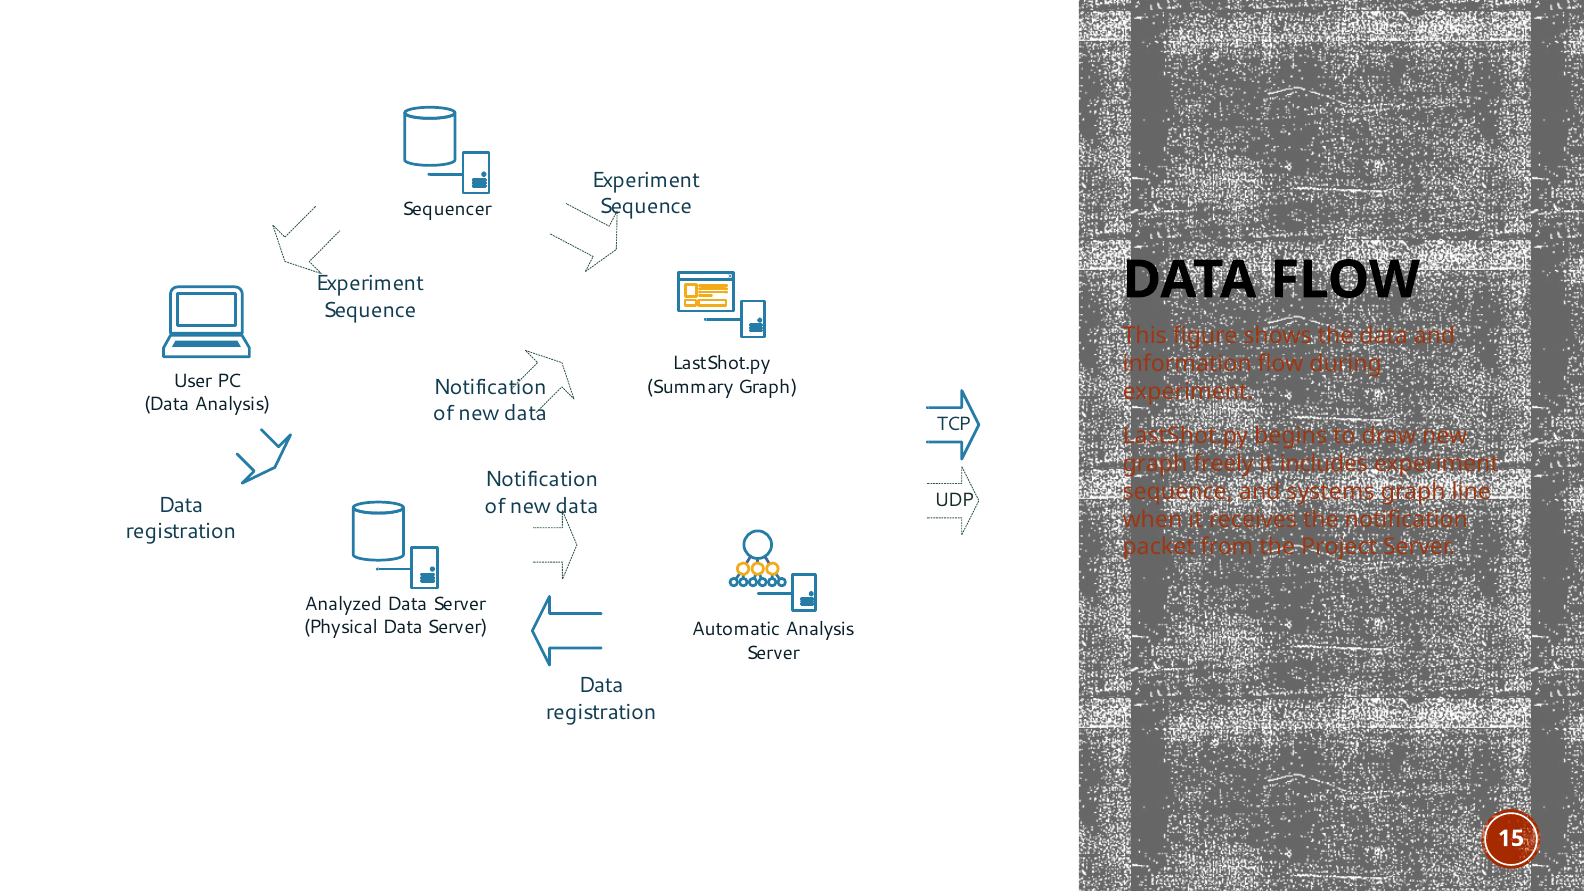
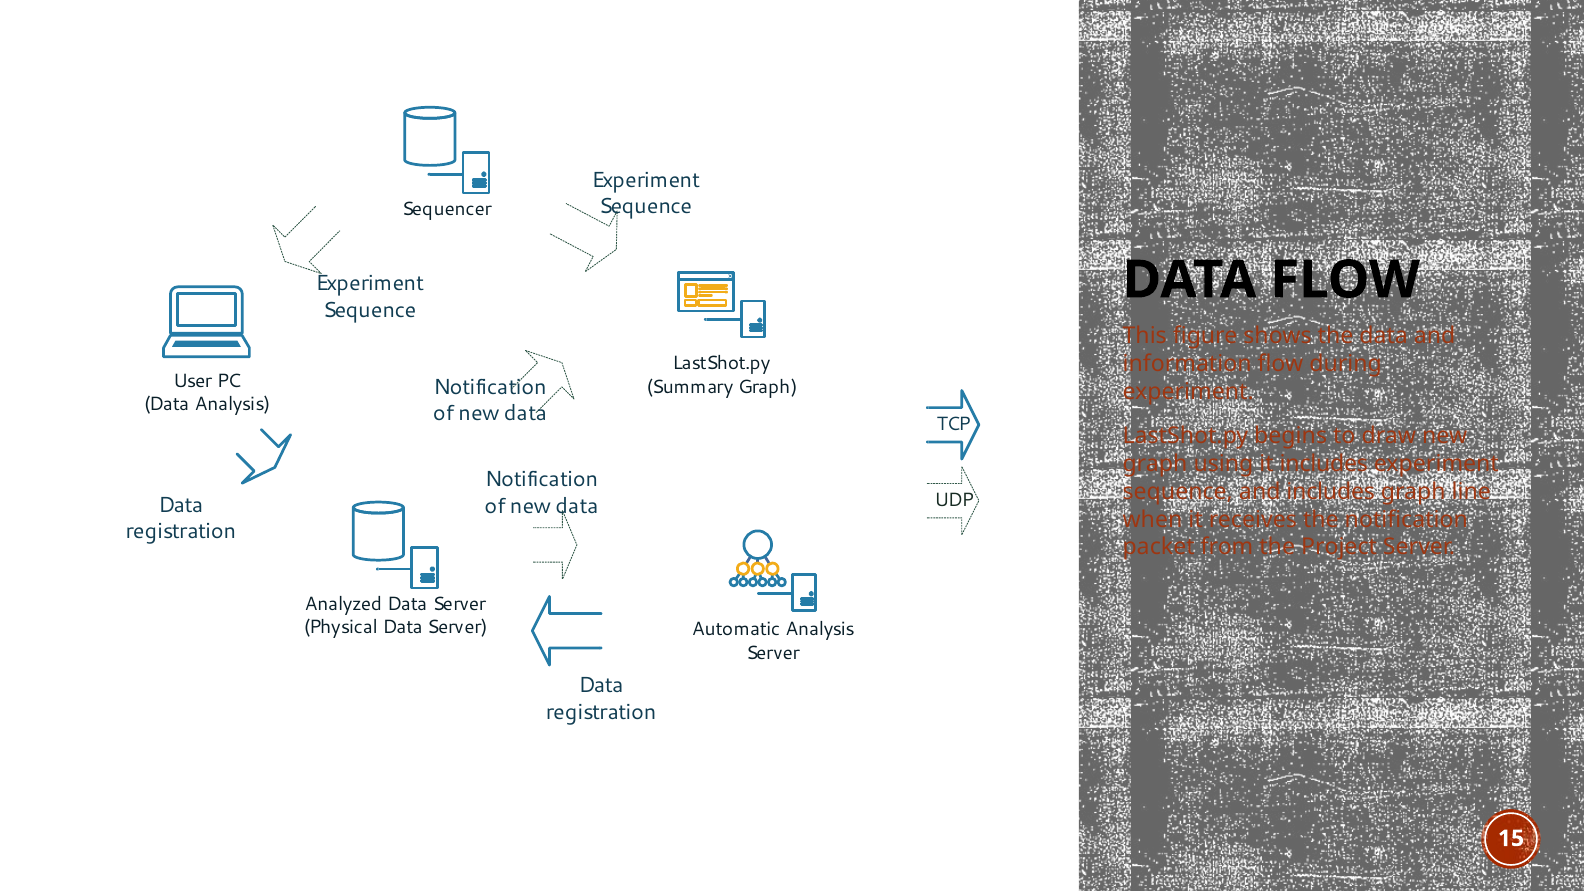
freely: freely -> using
and systems: systems -> includes
